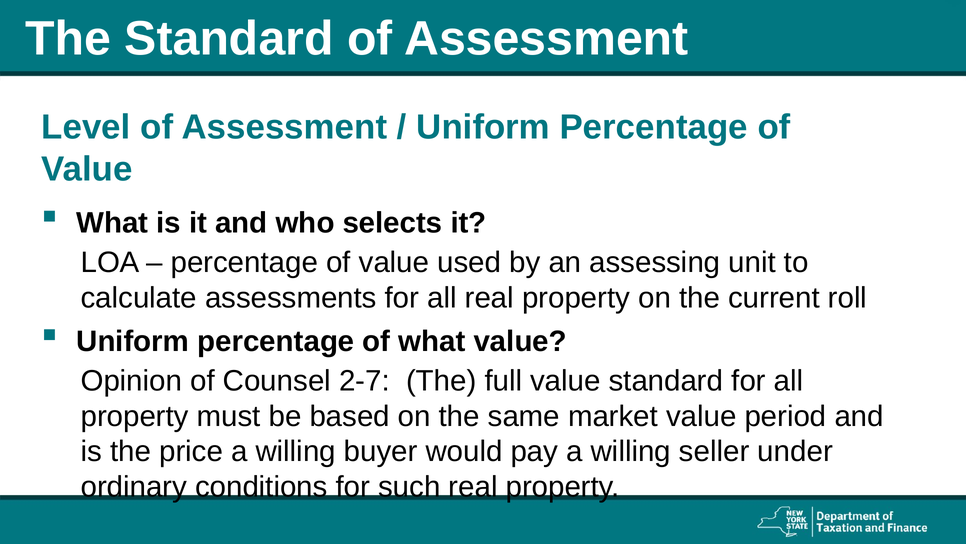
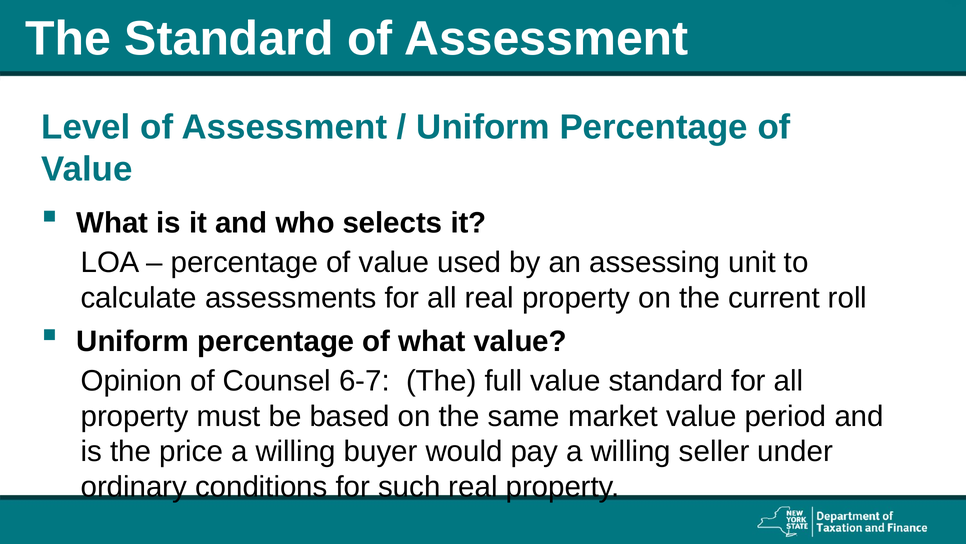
2-7: 2-7 -> 6-7
